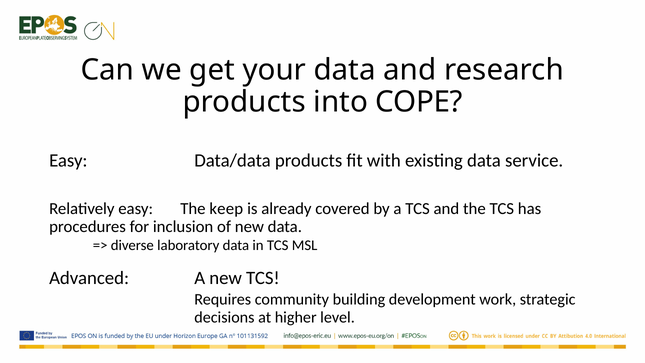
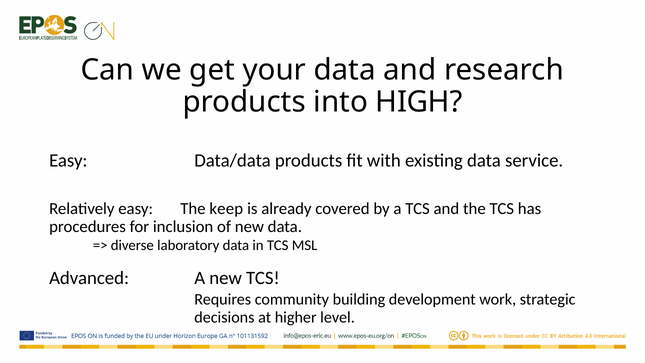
COPE: COPE -> HIGH
